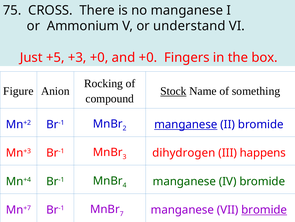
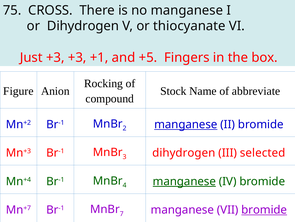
or Ammonium: Ammonium -> Dihydrogen
understand: understand -> thiocyanate
Just +5: +5 -> +3
+3 +0: +0 -> +1
and +0: +0 -> +5
Stock underline: present -> none
something: something -> abbreviate
happens: happens -> selected
manganese at (184, 181) underline: none -> present
